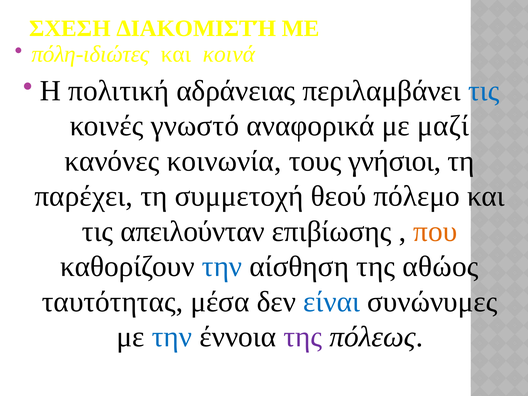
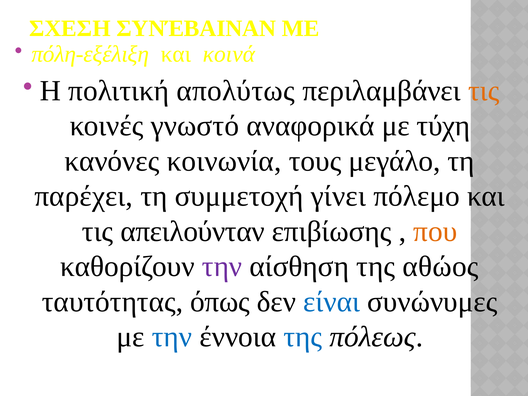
ΔΙΑΚΟΜΙΣΤΉ: ΔΙΑΚΟΜΙΣΤΉ -> ΣΥΝΈΒΑΙΝΑΝ
πόλη-ιδιώτες: πόλη-ιδιώτες -> πόλη-εξέλιξη
αδράνειας: αδράνειας -> απολύτως
τις at (484, 91) colour: blue -> orange
μαζί: μαζί -> τύχη
γνήσιοι: γνήσιοι -> μεγάλο
θεού: θεού -> γίνει
την at (222, 267) colour: blue -> purple
μέσα: μέσα -> όπως
της at (303, 337) colour: purple -> blue
